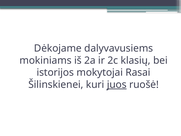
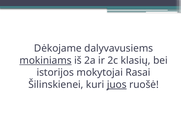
mokiniams underline: none -> present
